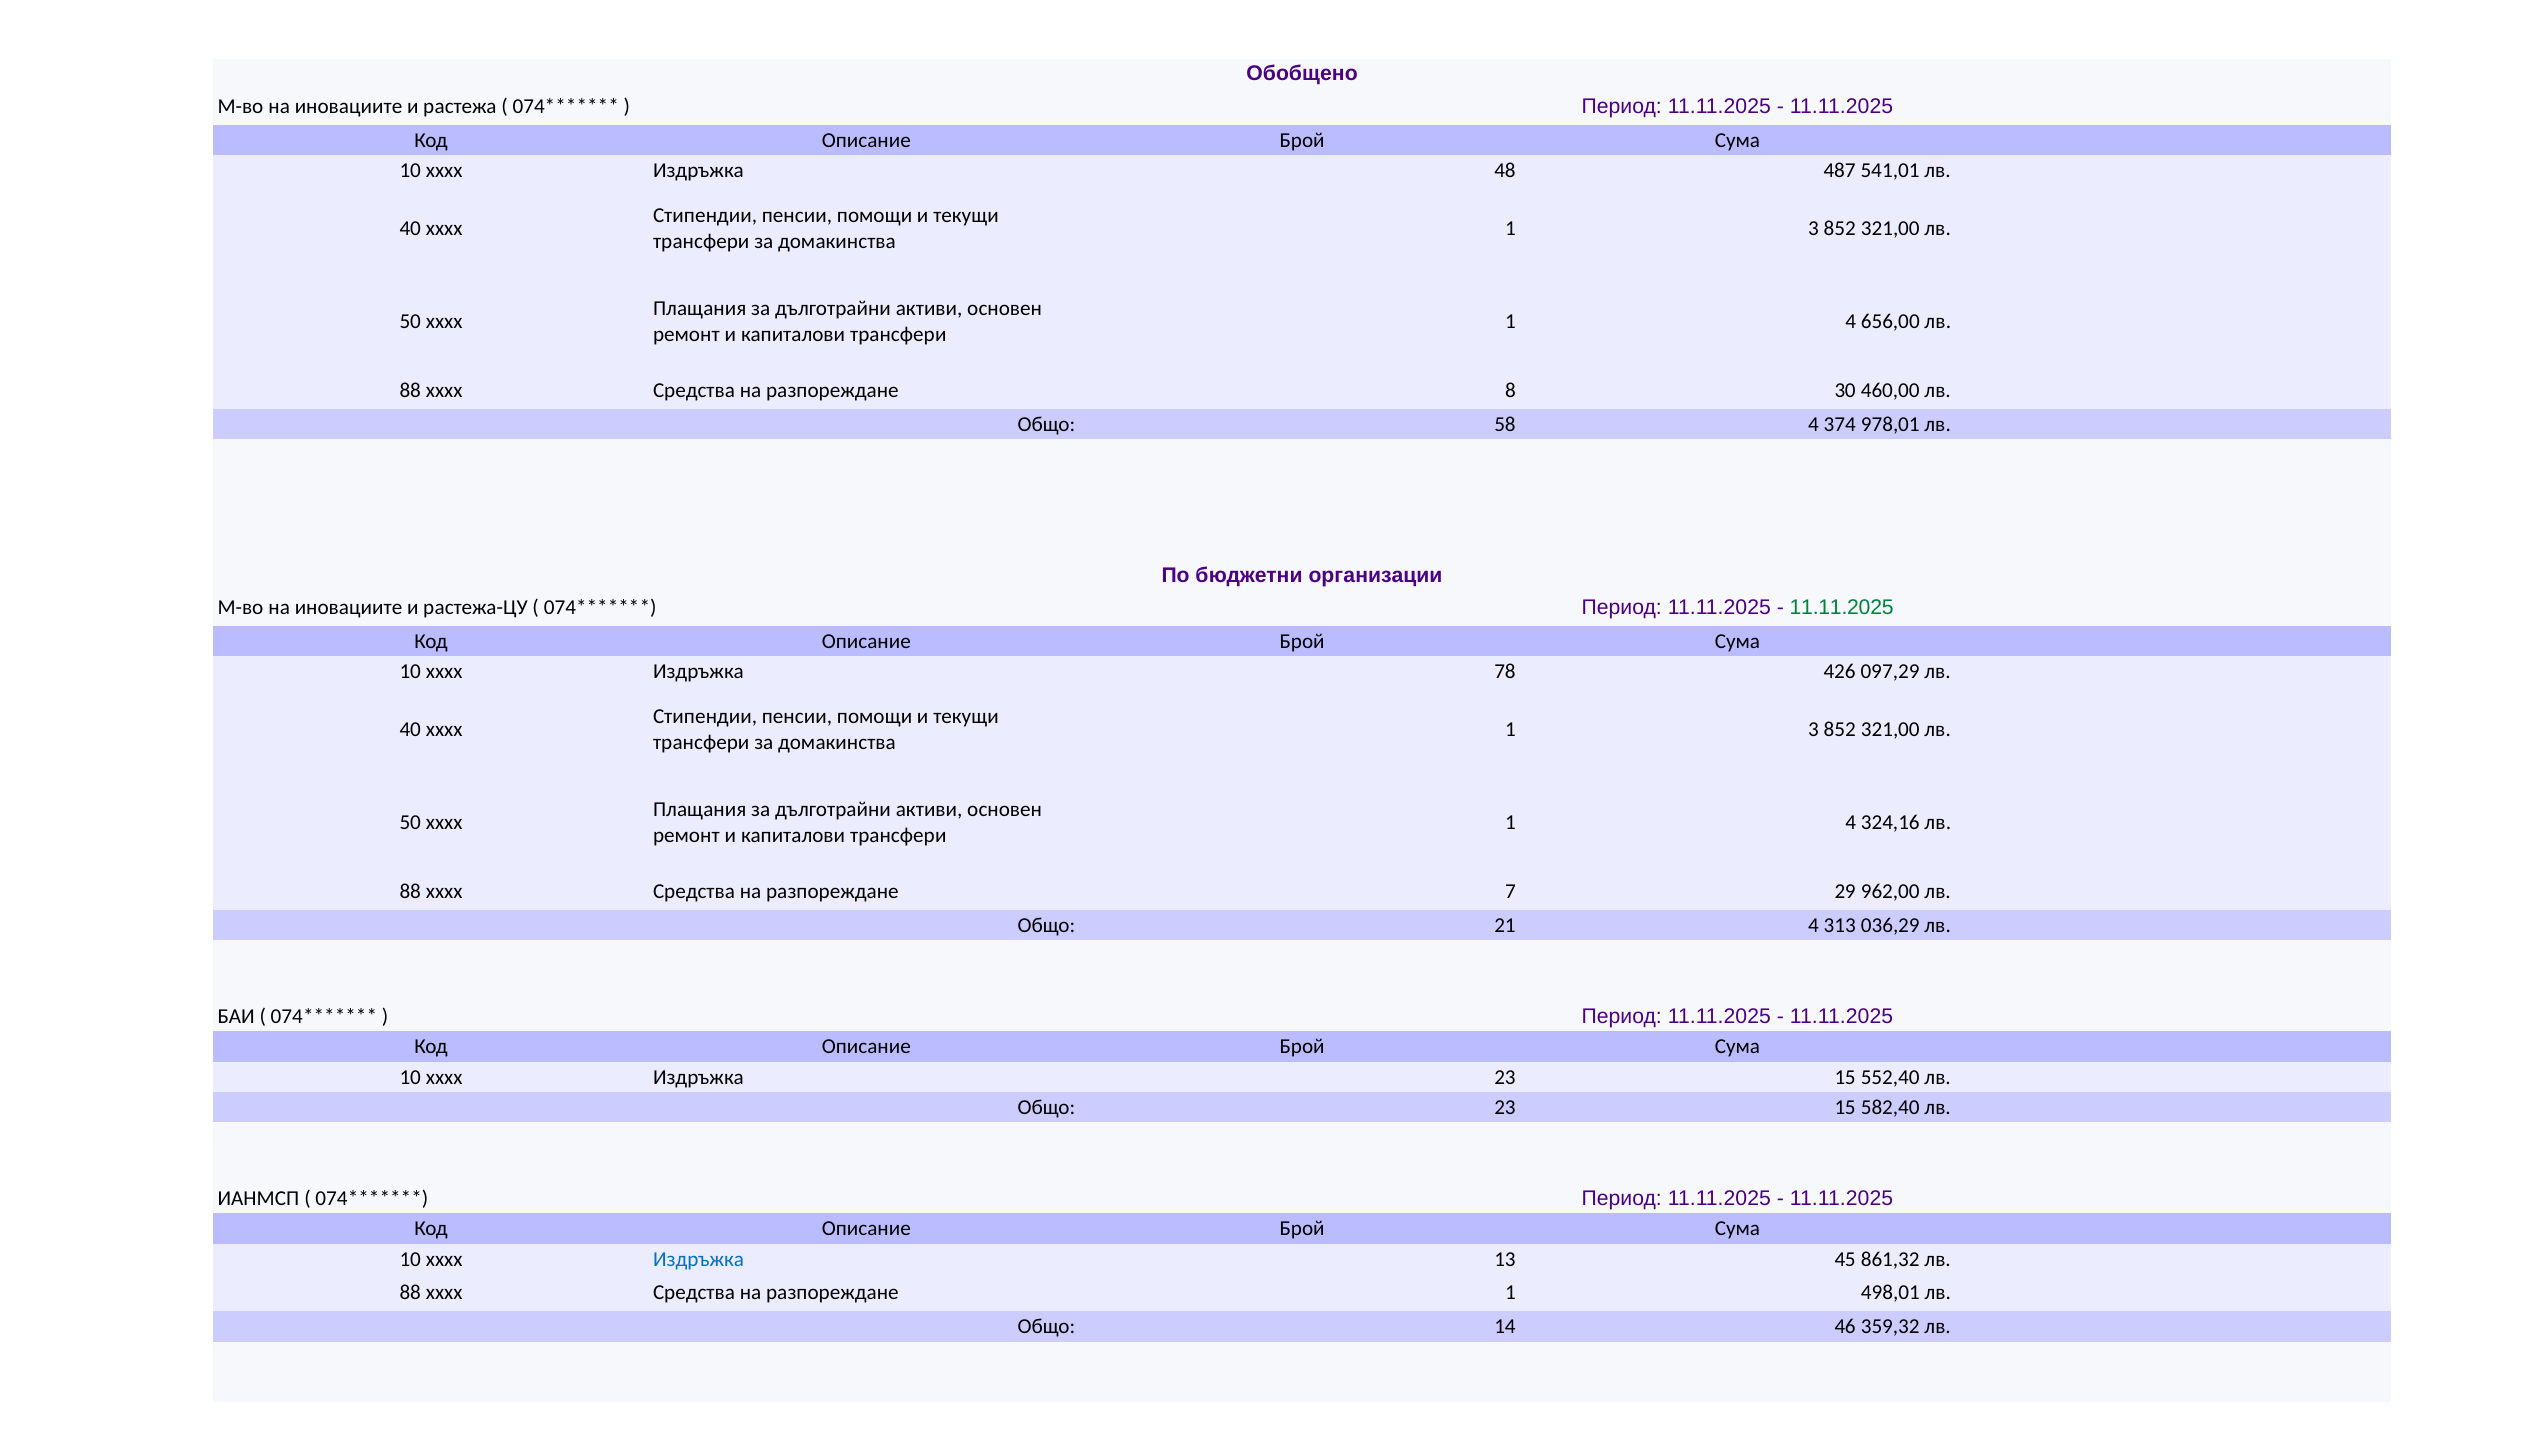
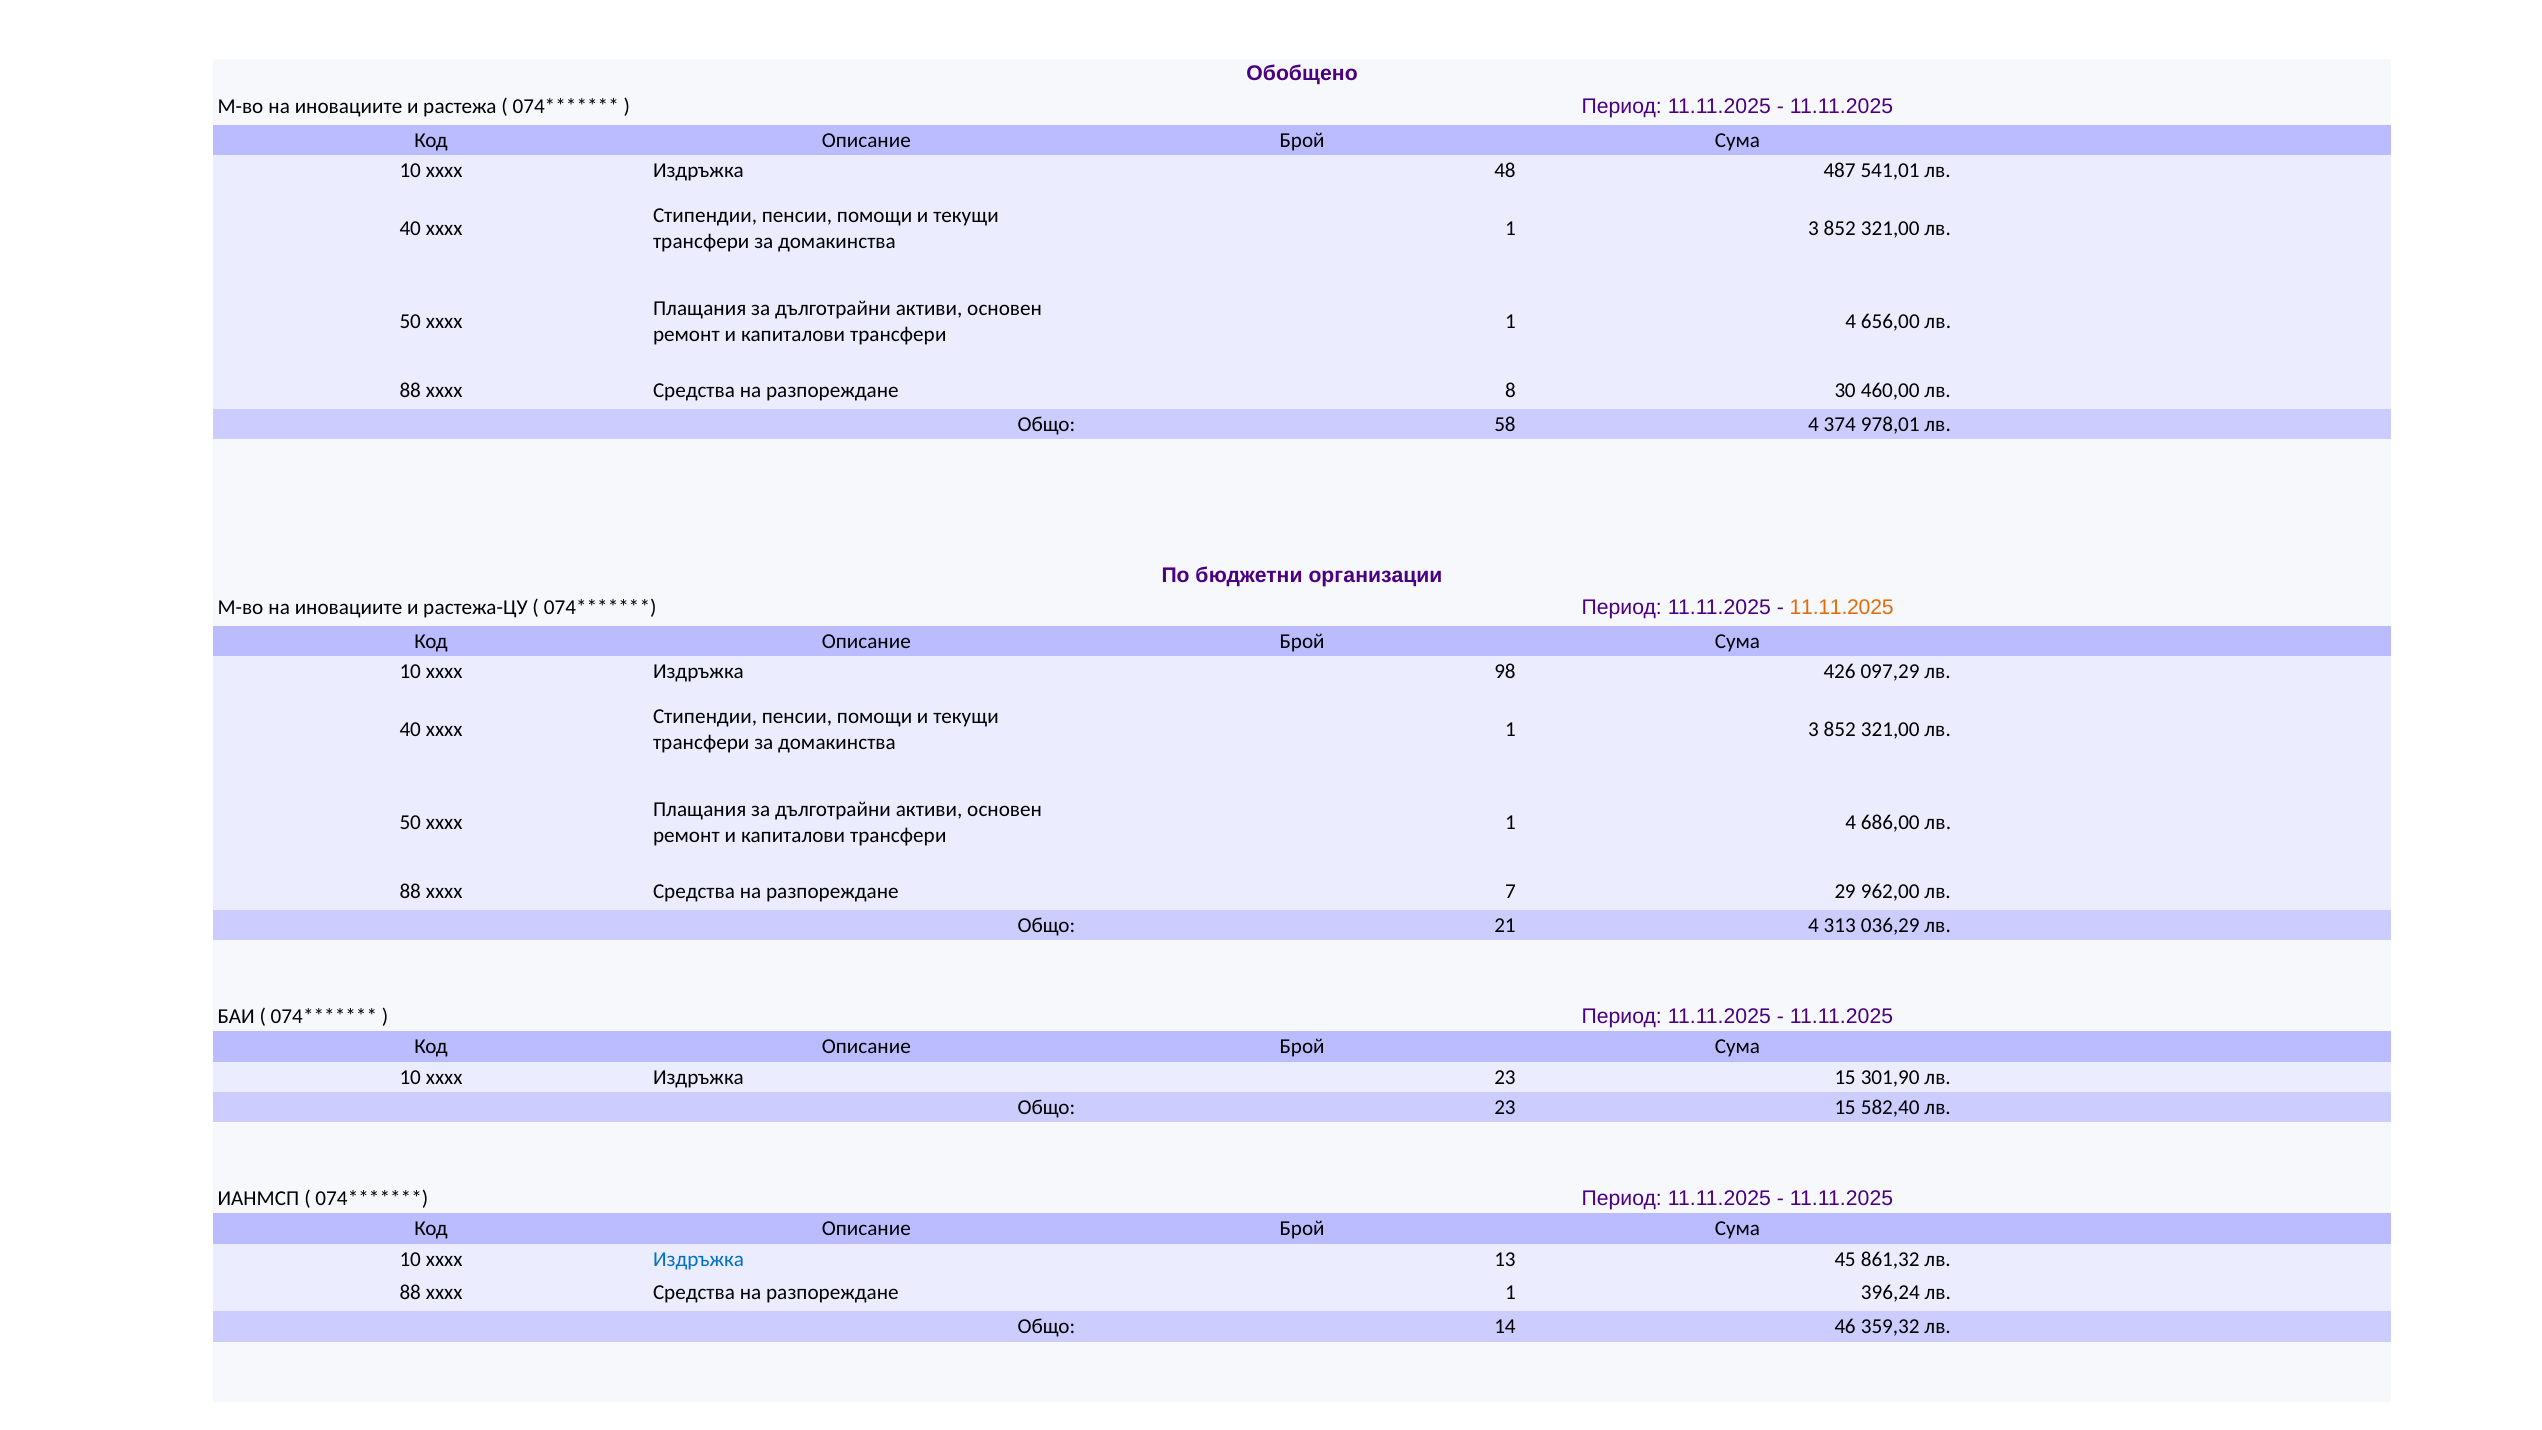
11.11.2025 at (1842, 608) colour: green -> orange
78: 78 -> 98
324,16: 324,16 -> 686,00
552,40: 552,40 -> 301,90
498,01: 498,01 -> 396,24
